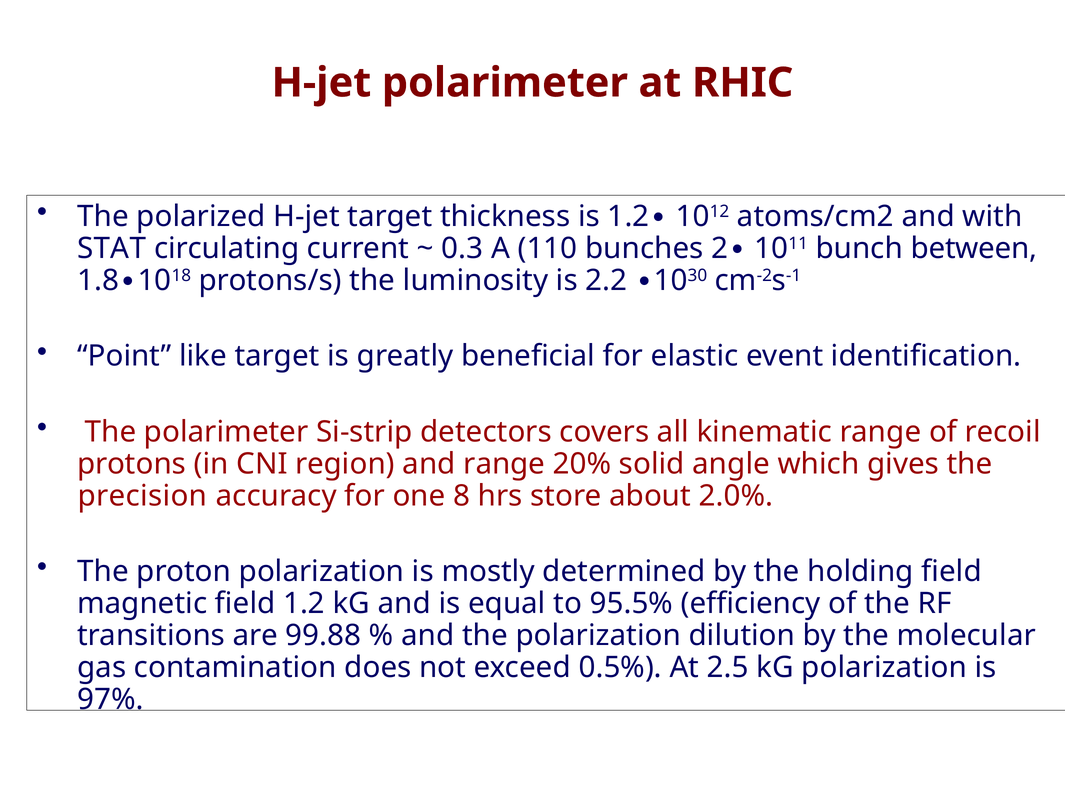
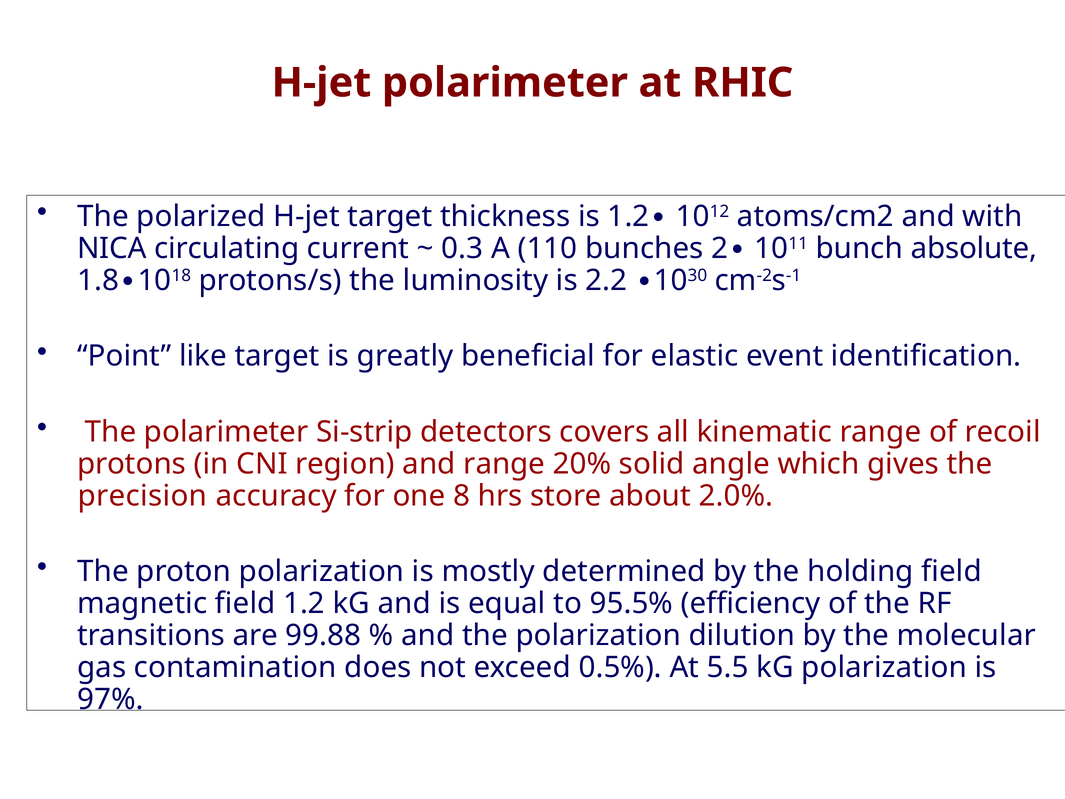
STAT: STAT -> NICA
between: between -> absolute
2.5: 2.5 -> 5.5
